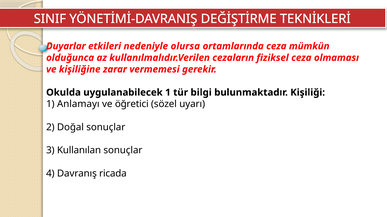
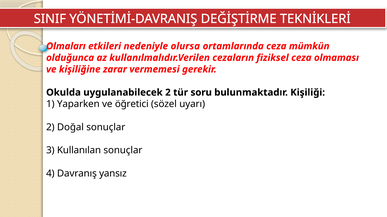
Duyarlar: Duyarlar -> Olmaları
uygulanabilecek 1: 1 -> 2
bilgi: bilgi -> soru
Anlamayı: Anlamayı -> Yaparken
ricada: ricada -> yansız
